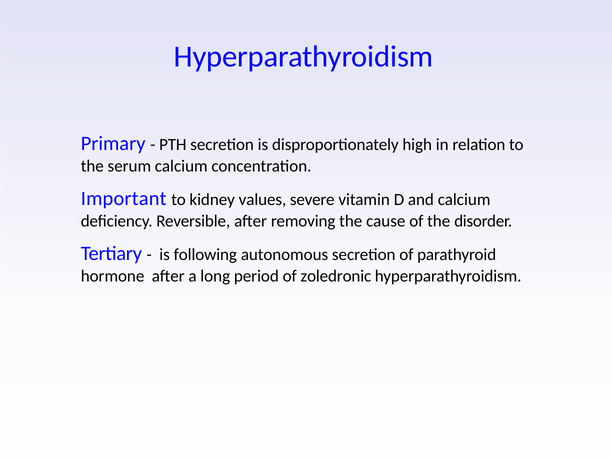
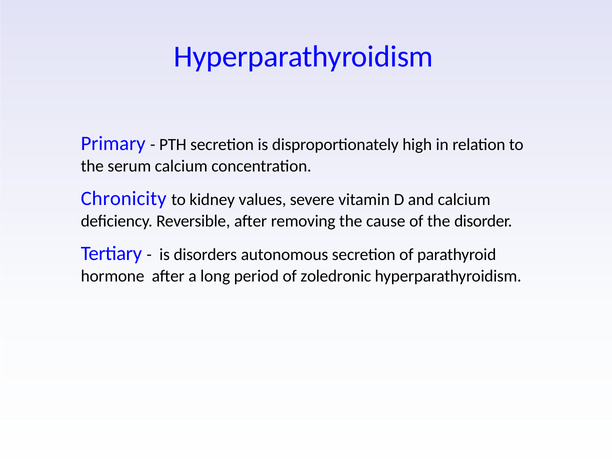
Important: Important -> Chronicity
following: following -> disorders
